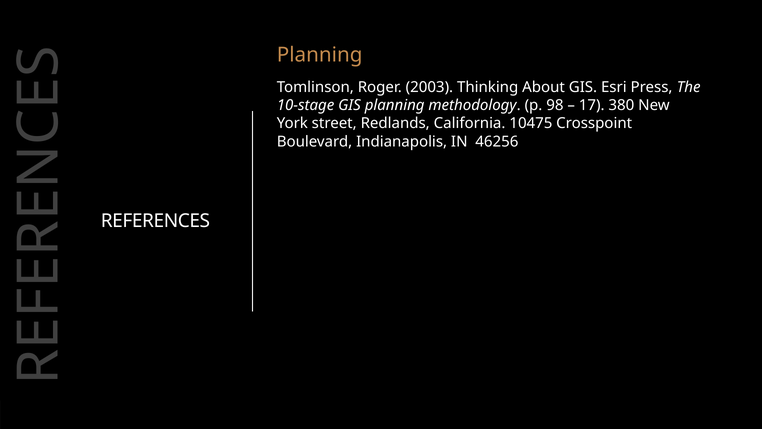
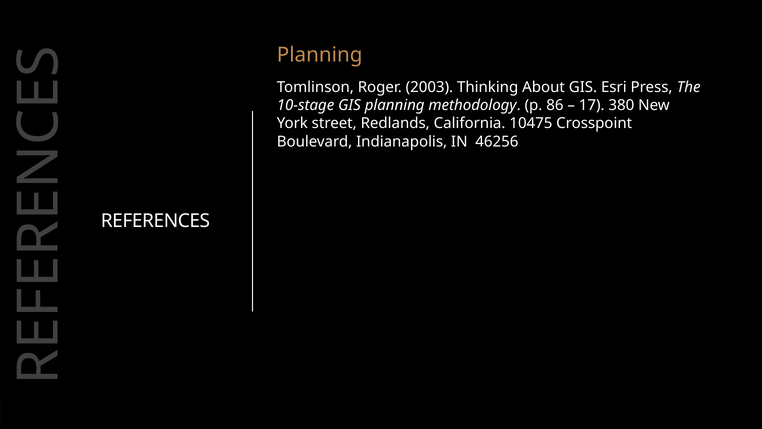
98: 98 -> 86
